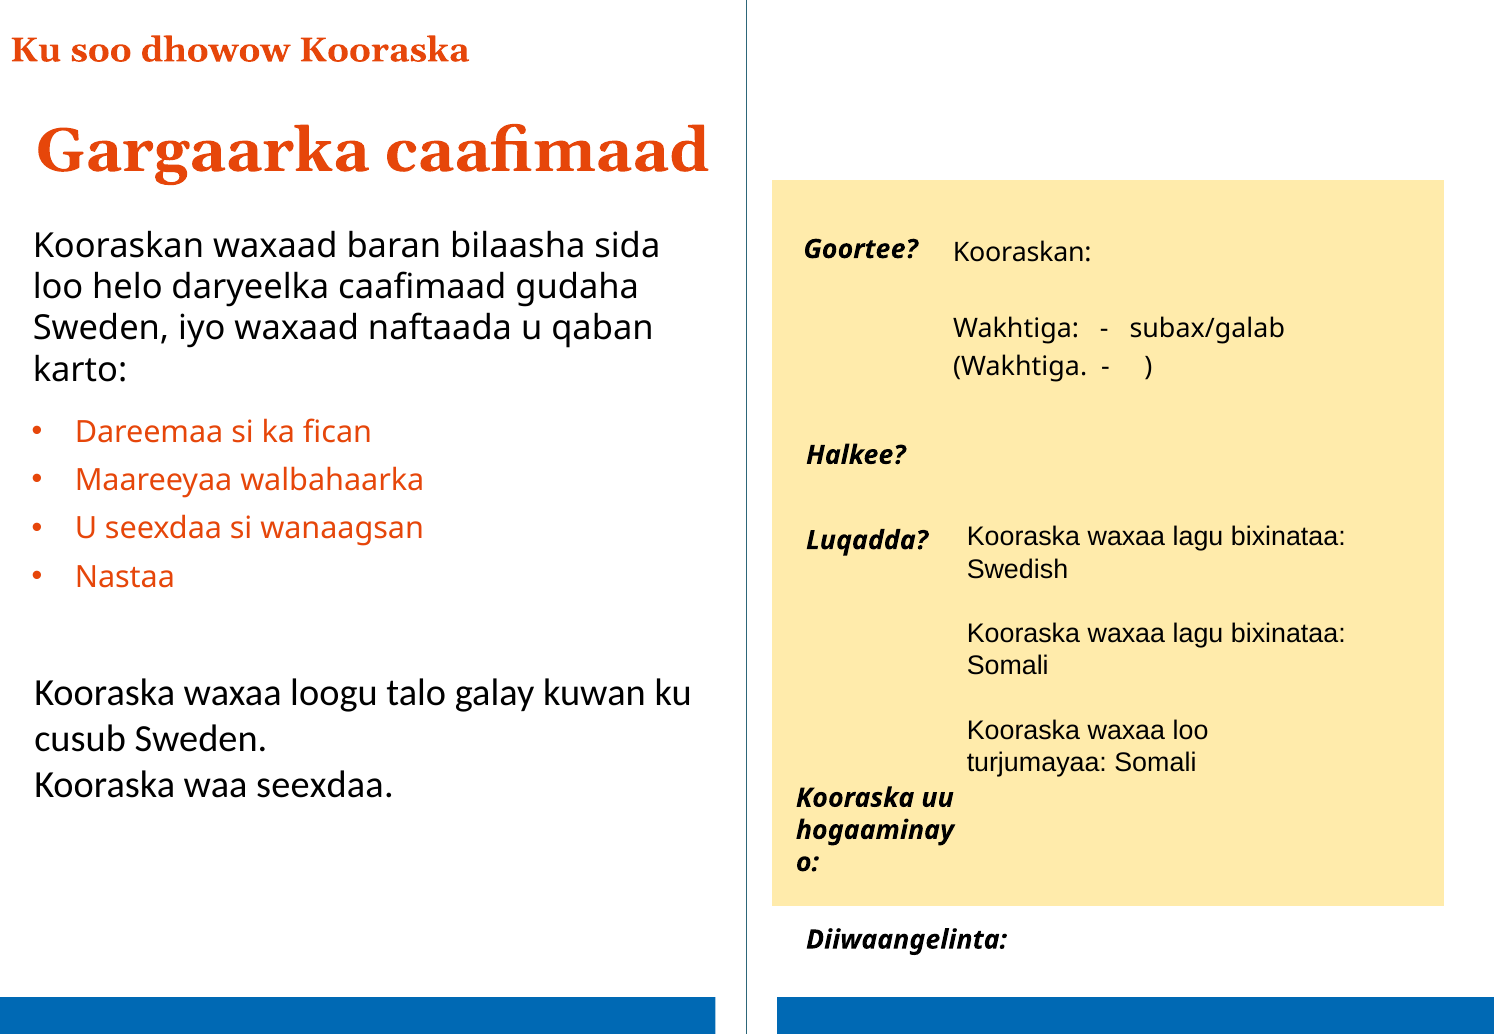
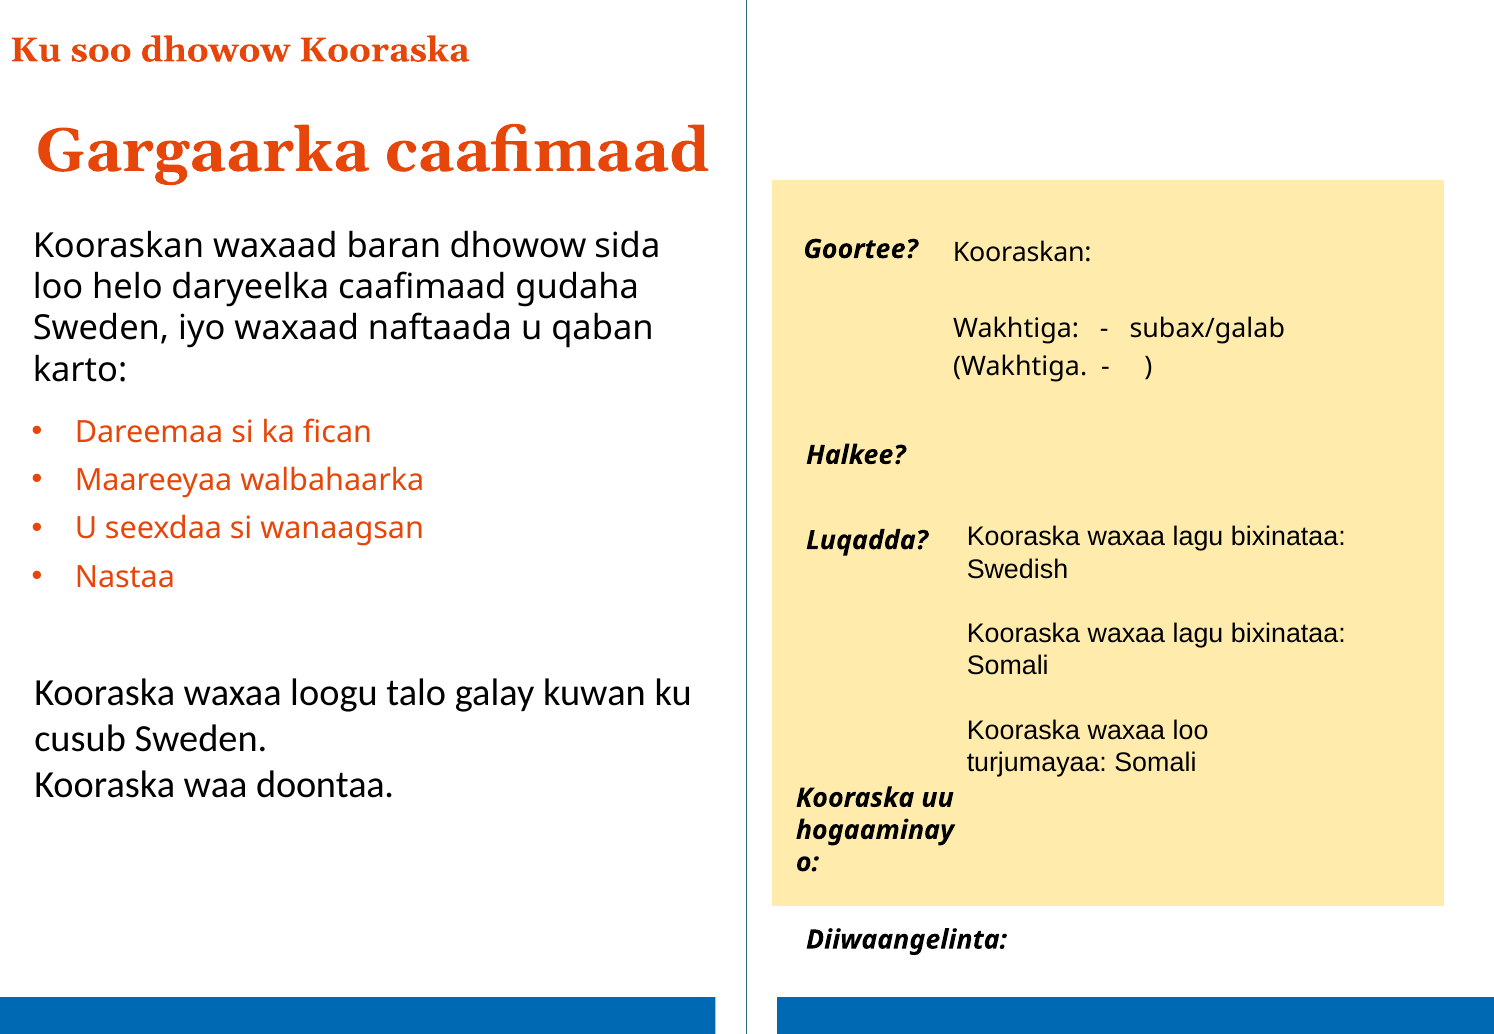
baran bilaasha: bilaasha -> dhowow
waa seexdaa: seexdaa -> doontaa
